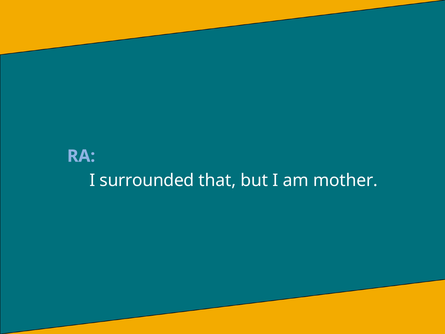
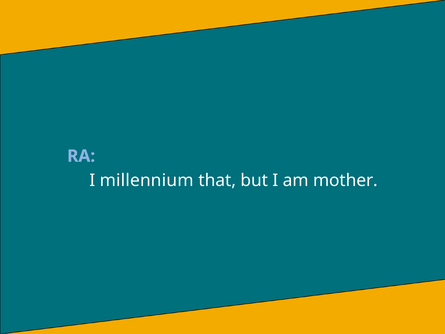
surrounded: surrounded -> millennium
